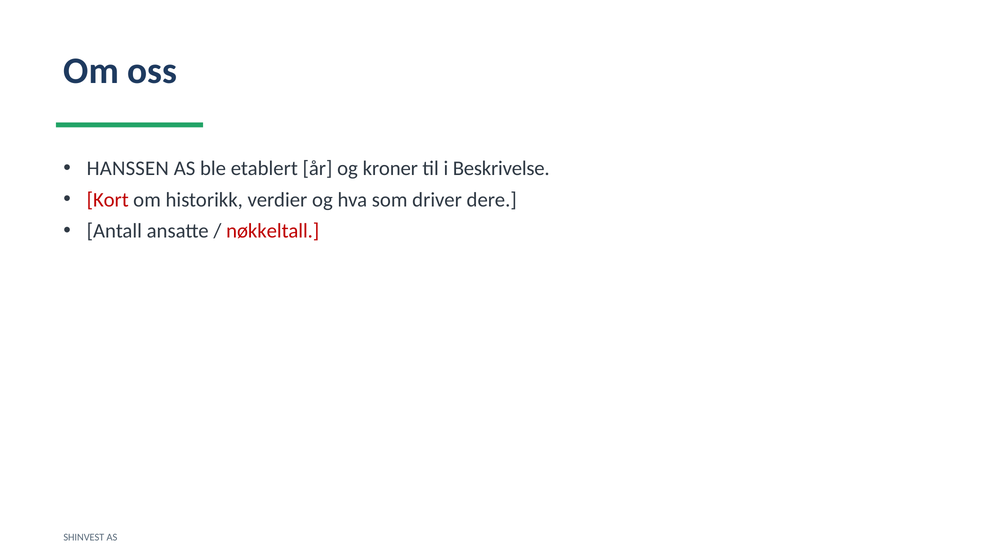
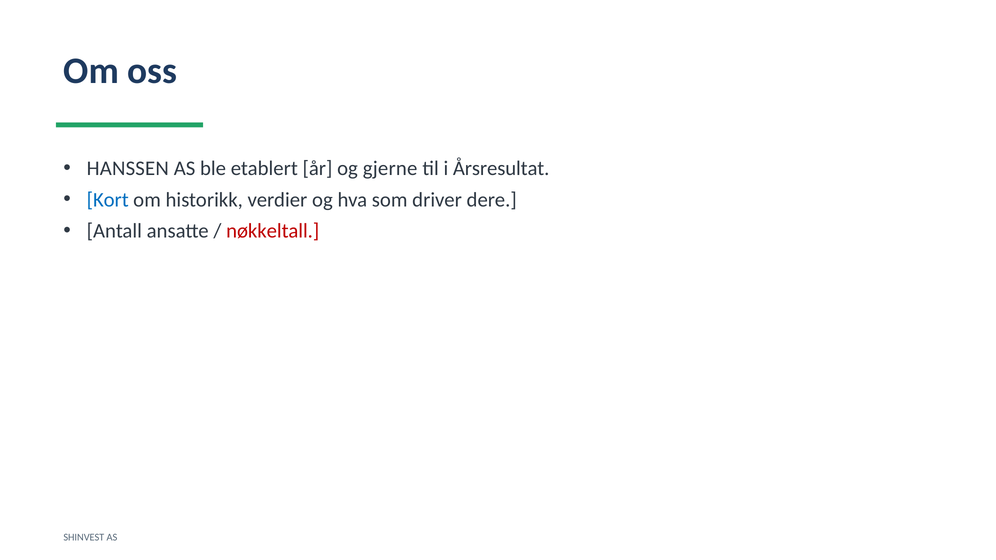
kroner: kroner -> gjerne
Beskrivelse: Beskrivelse -> Årsresultat
Kort colour: red -> blue
